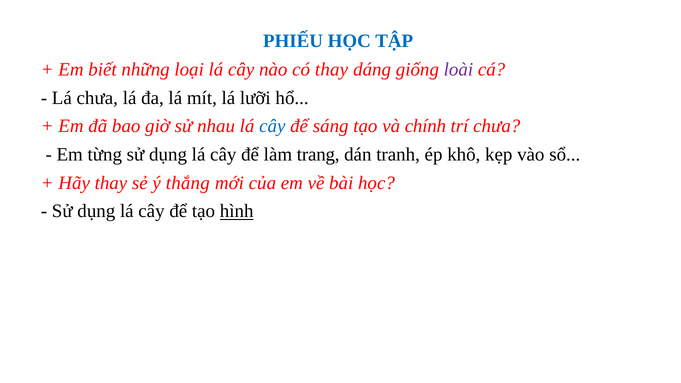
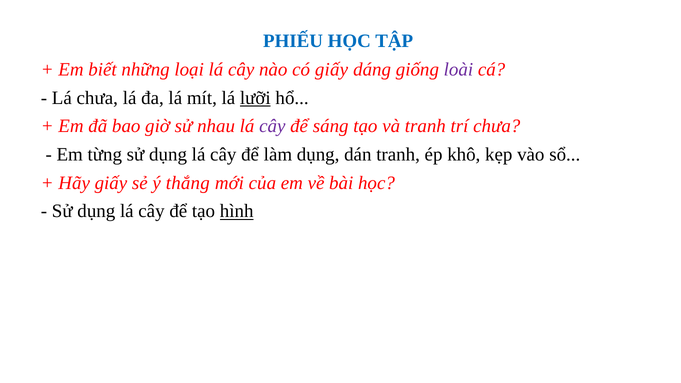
có thay: thay -> giấy
lưỡi underline: none -> present
cây at (272, 126) colour: blue -> purple
và chính: chính -> tranh
làm trang: trang -> dụng
Hãy thay: thay -> giấy
